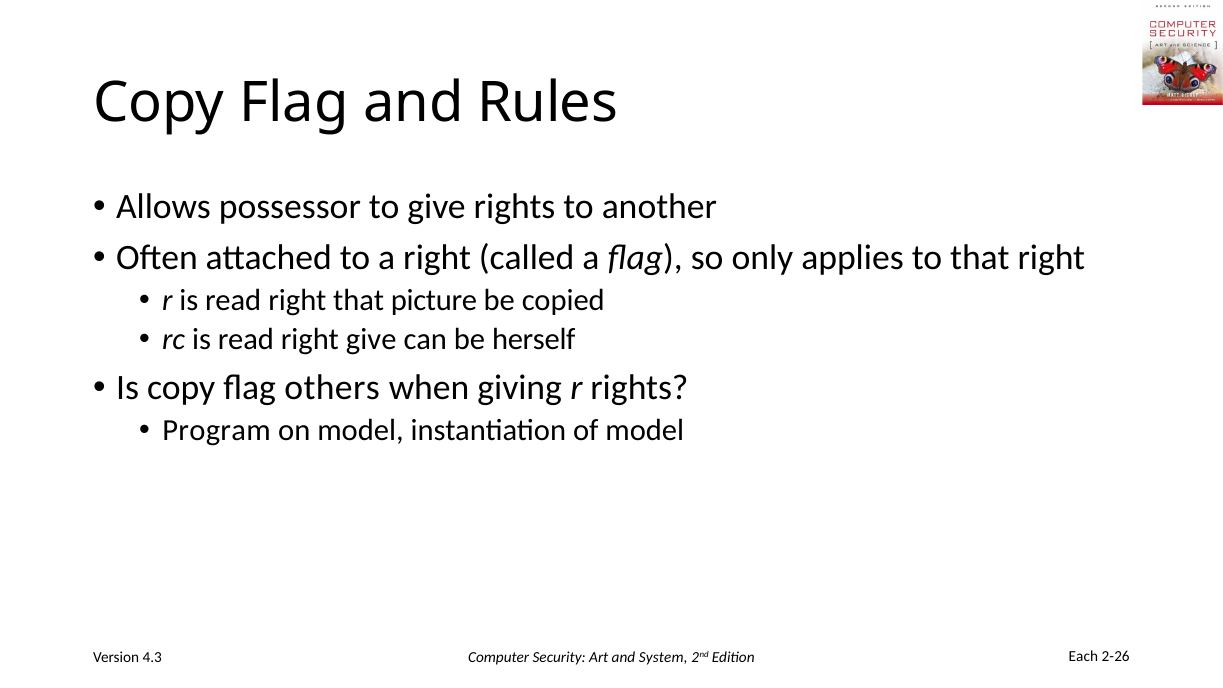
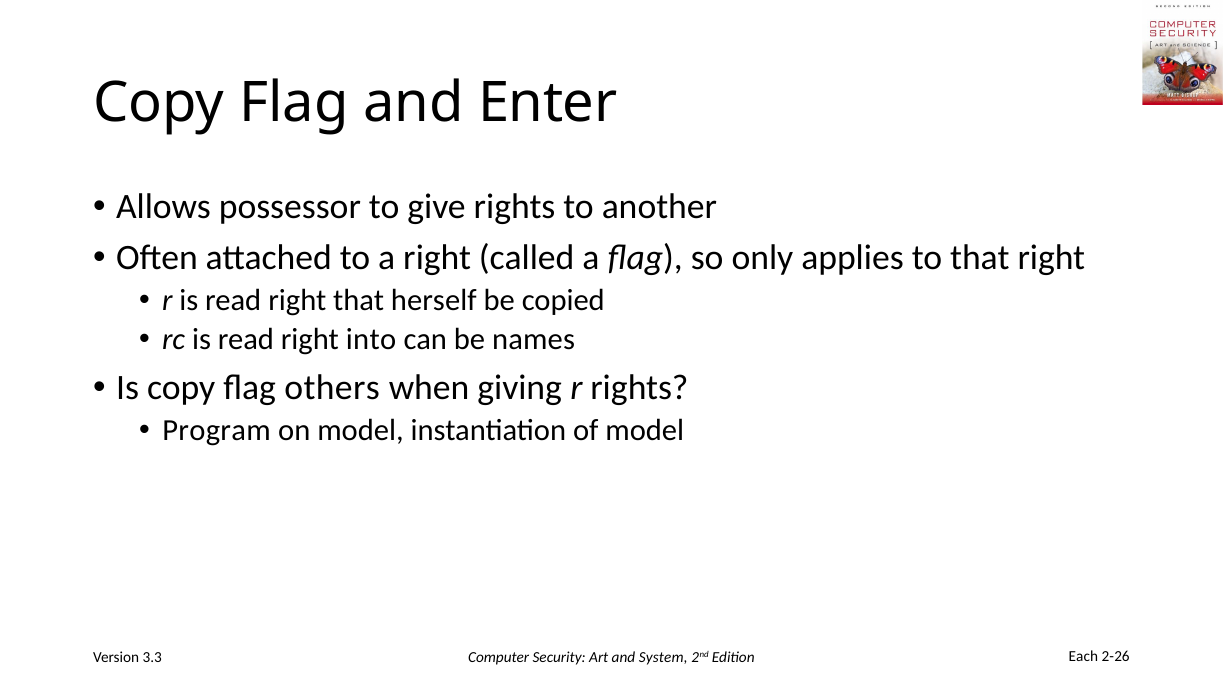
Rules: Rules -> Enter
picture: picture -> herself
right give: give -> into
herself: herself -> names
4.3: 4.3 -> 3.3
